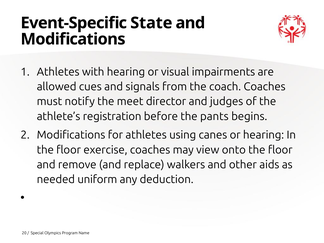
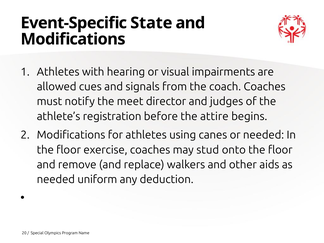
pants: pants -> attire
or hearing: hearing -> needed
view: view -> stud
